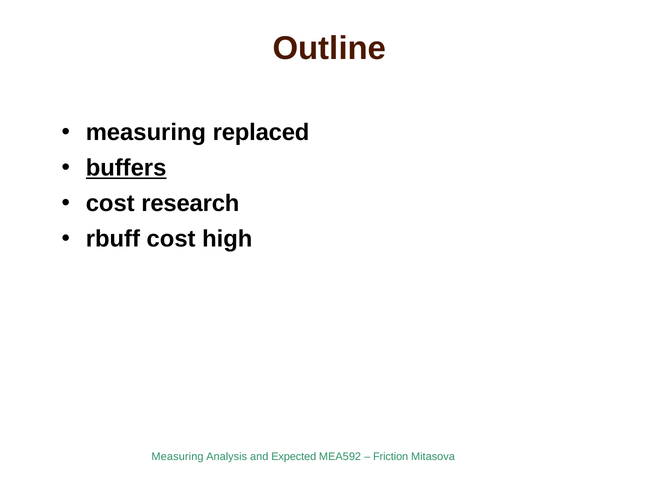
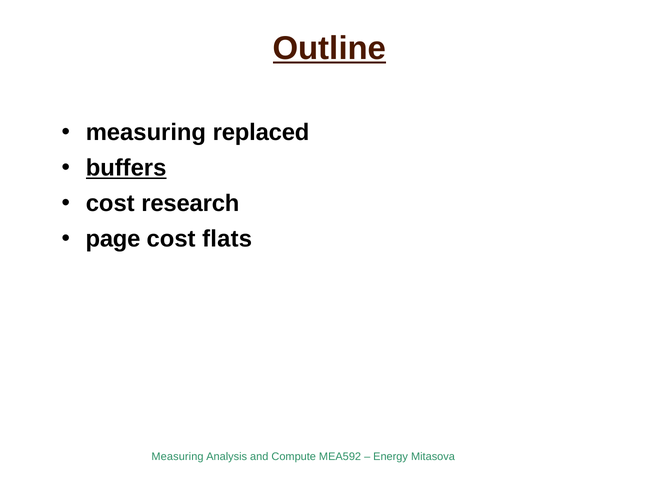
Outline underline: none -> present
rbuff: rbuff -> page
high: high -> flats
Expected: Expected -> Compute
Friction: Friction -> Energy
